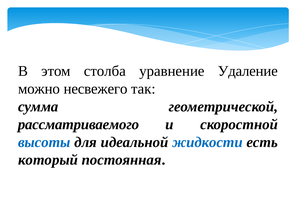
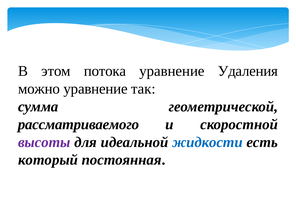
столба: столба -> потока
Удаление: Удаление -> Удаления
можно несвежего: несвежего -> уравнение
высоты colour: blue -> purple
